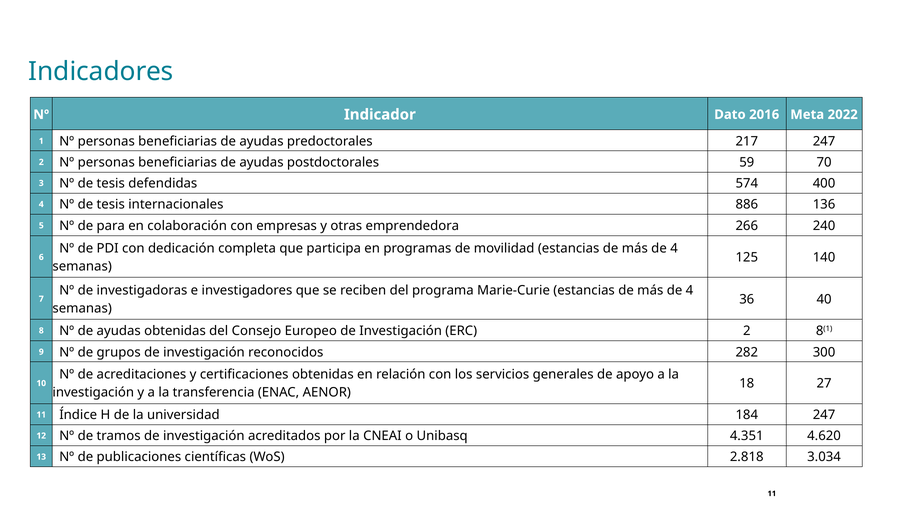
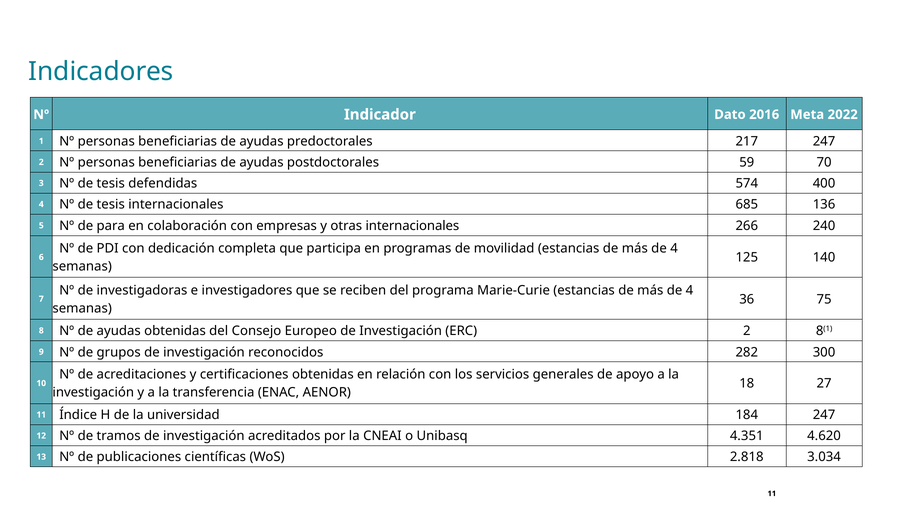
886: 886 -> 685
otras emprendedora: emprendedora -> internacionales
40: 40 -> 75
